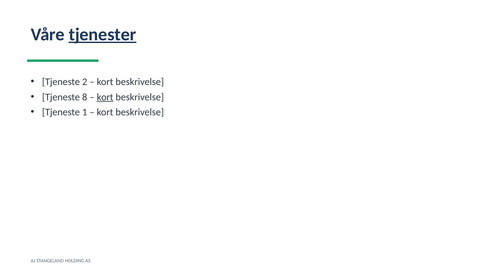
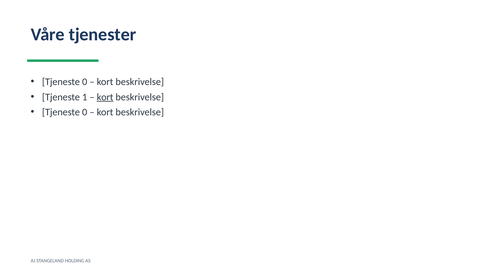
tjenester underline: present -> none
2 at (85, 82): 2 -> 0
8: 8 -> 1
1 at (85, 112): 1 -> 0
